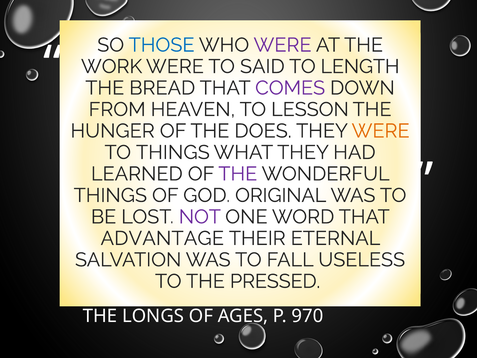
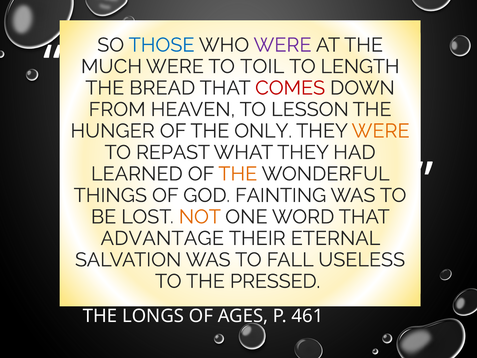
WORK: WORK -> MUCH
SAID: SAID -> TOIL
COMES colour: purple -> red
DOES: DOES -> ONLY
TO THINGS: THINGS -> REPAST
THE at (238, 174) colour: purple -> orange
ORIGINAL: ORIGINAL -> FAINTING
NOT colour: purple -> orange
970: 970 -> 461
